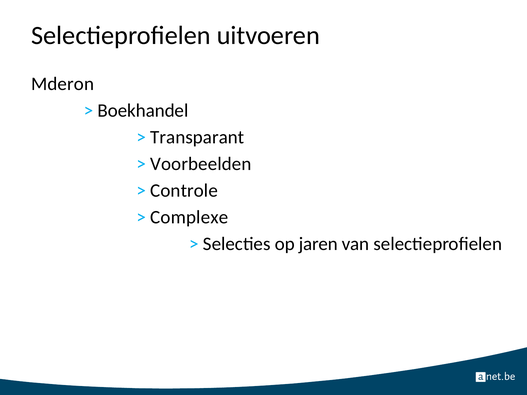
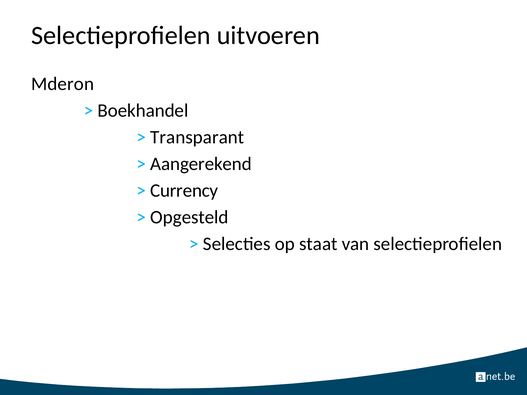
Voorbeelden: Voorbeelden -> Aangerekend
Controle: Controle -> Currency
Complexe: Complexe -> Opgesteld
jaren: jaren -> staat
